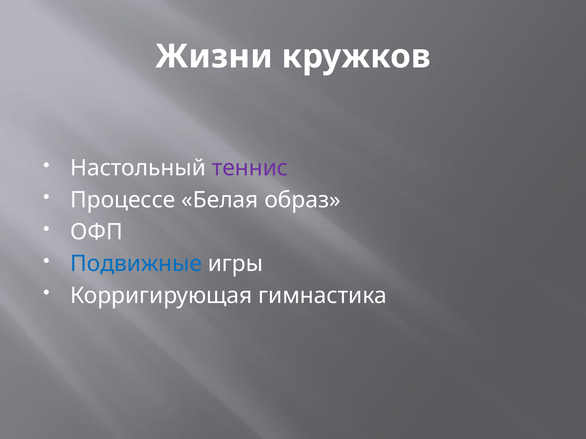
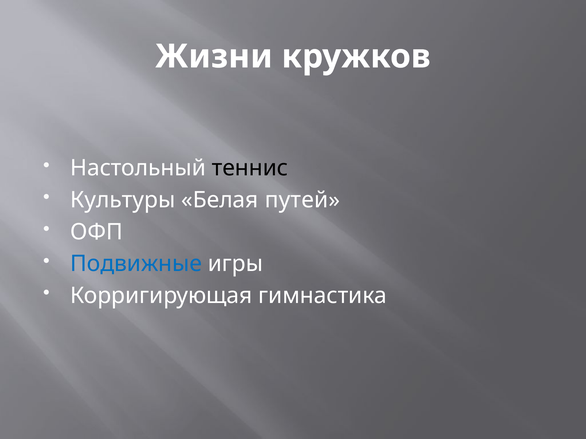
теннис colour: purple -> black
Процессе: Процессе -> Культуры
образ: образ -> путей
